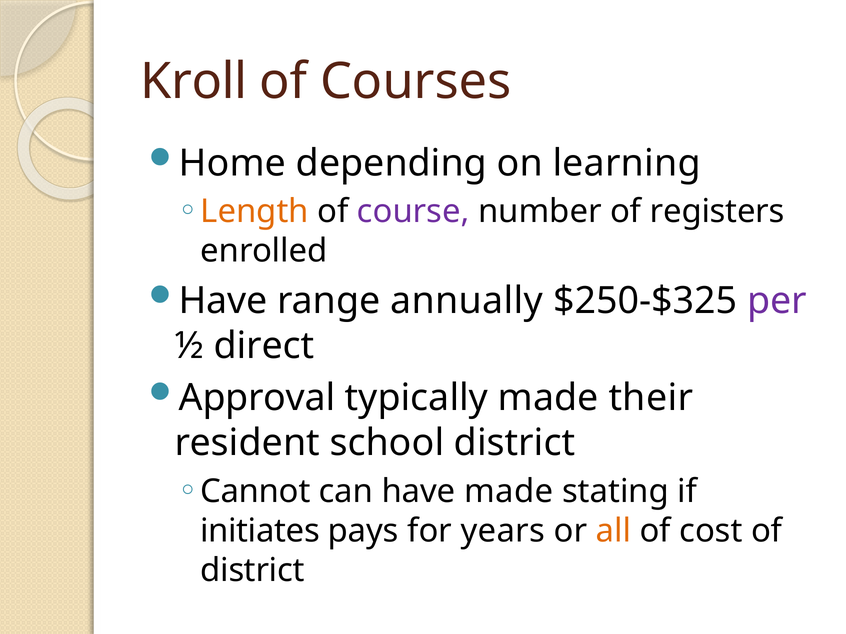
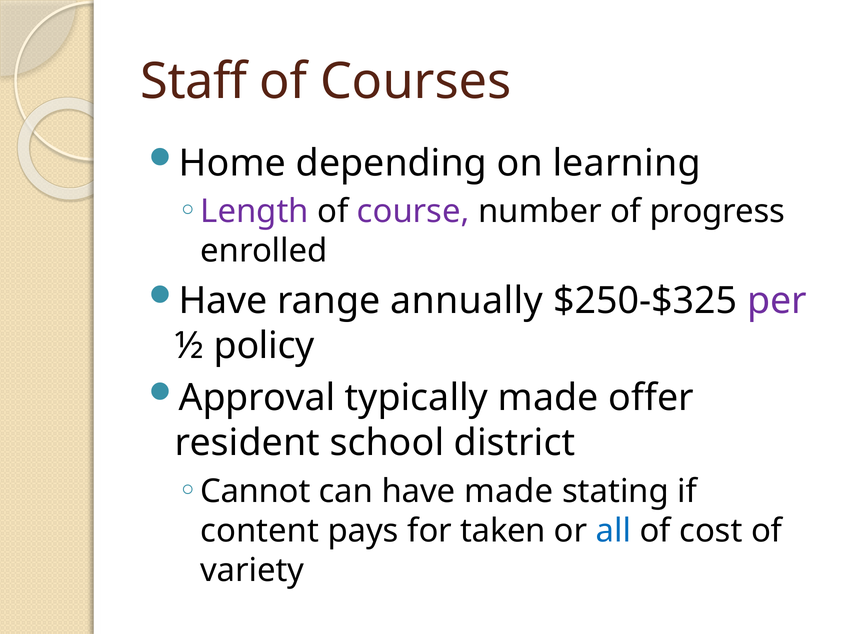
Kroll: Kroll -> Staff
Length colour: orange -> purple
registers: registers -> progress
direct: direct -> policy
their: their -> offer
initiates: initiates -> content
years: years -> taken
all colour: orange -> blue
district at (252, 571): district -> variety
